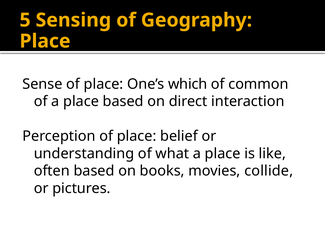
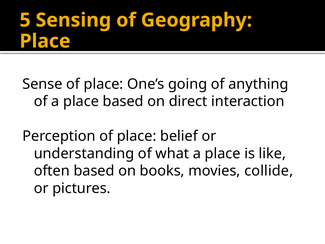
which: which -> going
common: common -> anything
